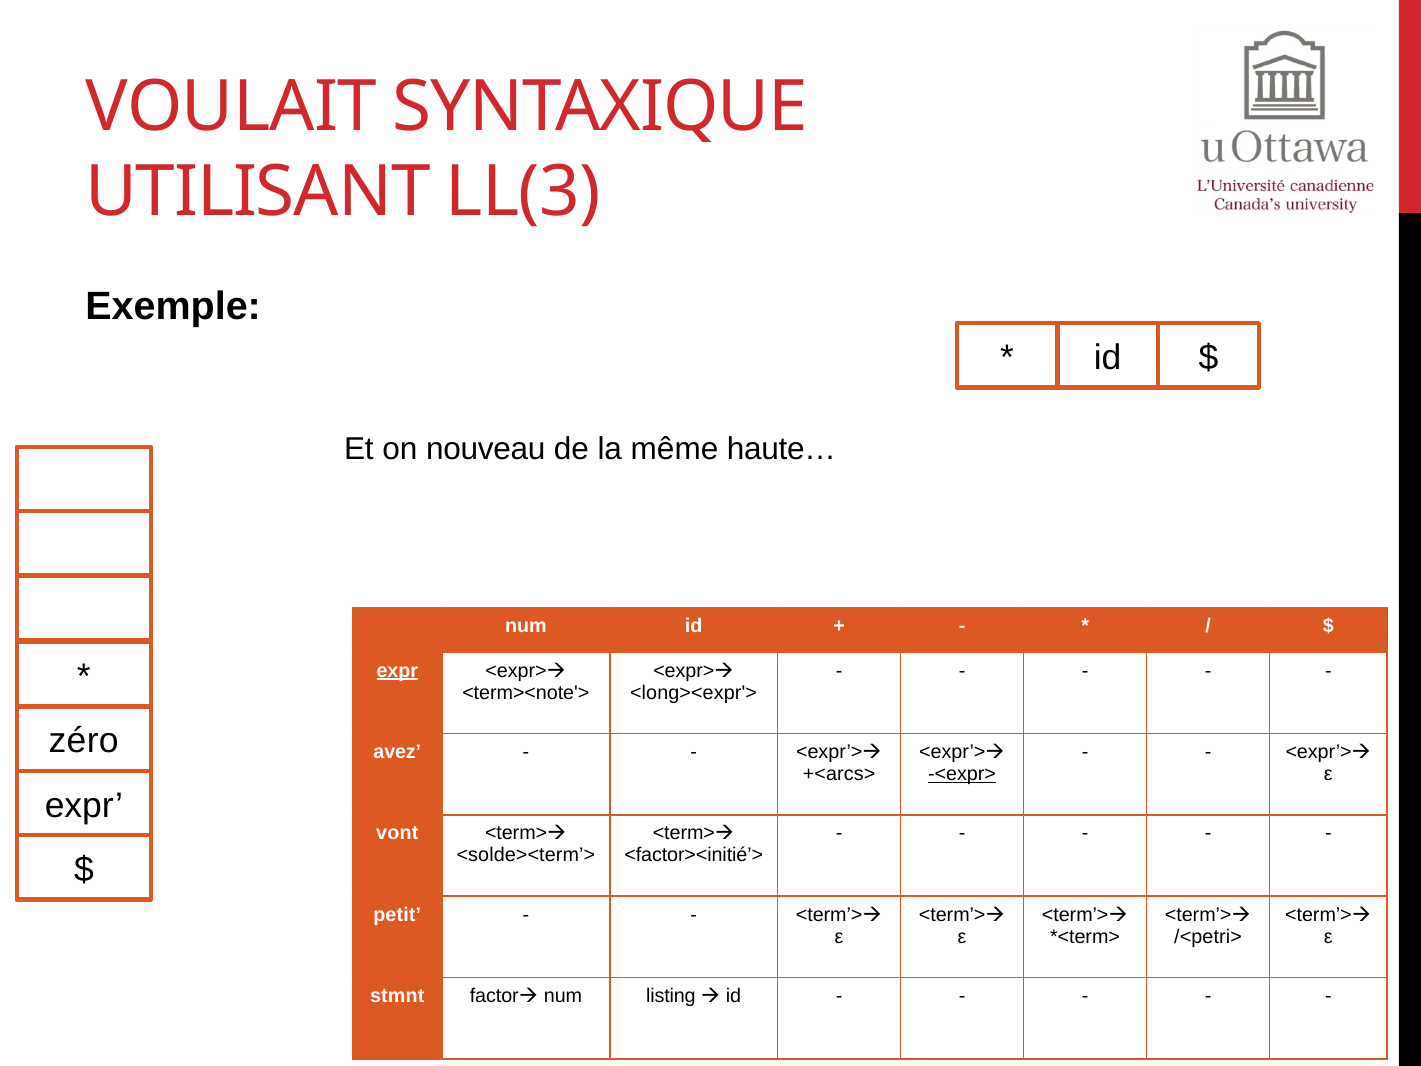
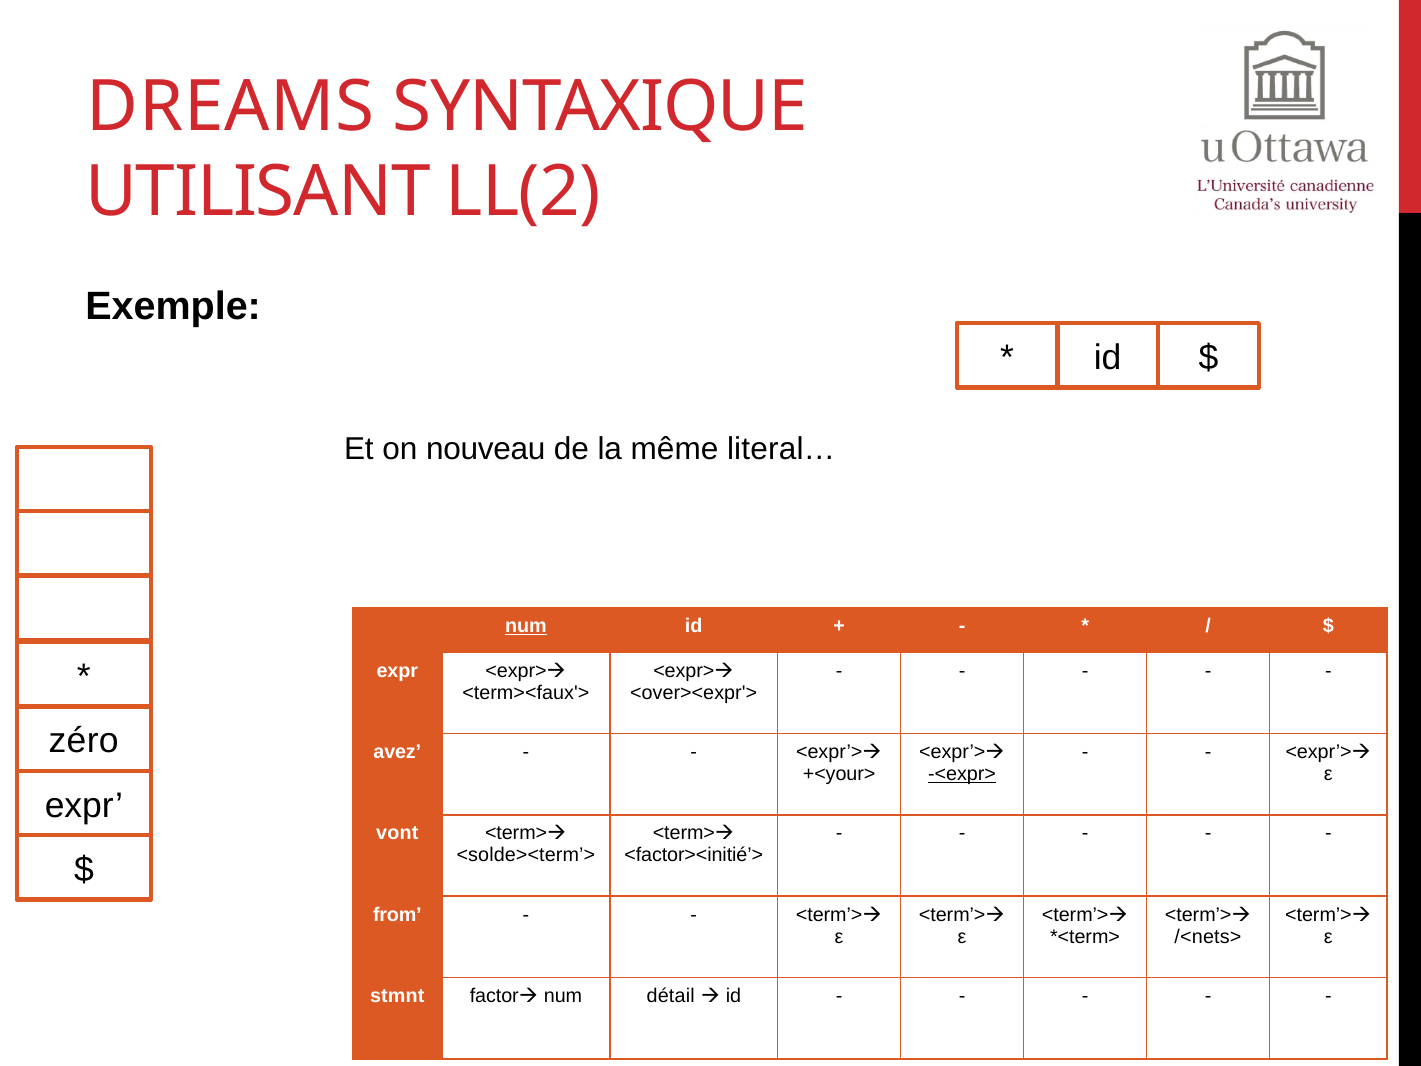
VOULAIT: VOULAIT -> DREAMS
LL(3: LL(3 -> LL(2
haute…: haute… -> literal…
num at (526, 626) underline: none -> present
expr at (397, 670) underline: present -> none
<term><note'>: <term><note'> -> <term><faux'>
<long><expr'>: <long><expr'> -> <over><expr'>
+<arcs>: +<arcs> -> +<your>
petit: petit -> from
/<petri>: /<petri> -> /<nets>
listing: listing -> détail
